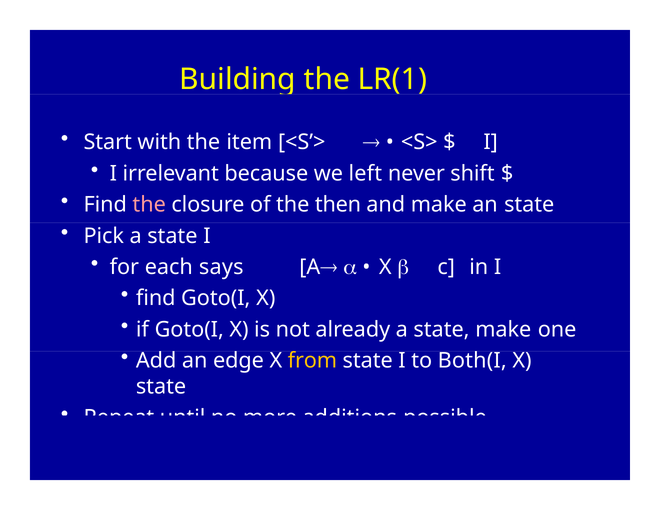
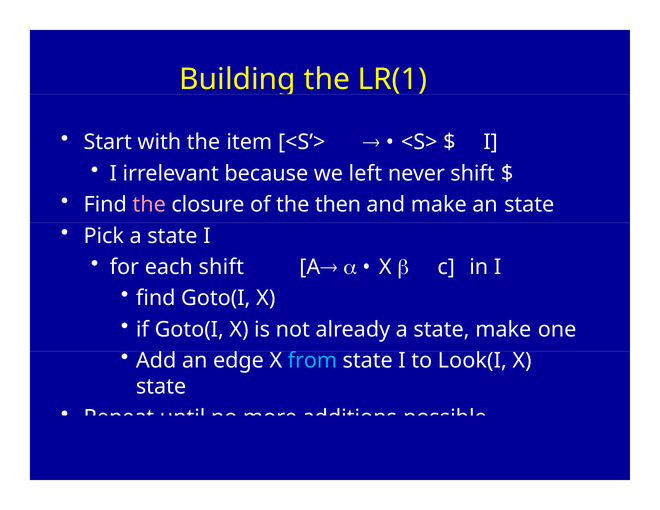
each says: says -> shift
from colour: yellow -> light blue
Both(I: Both(I -> Look(I
